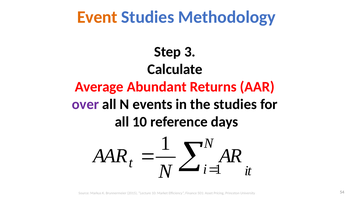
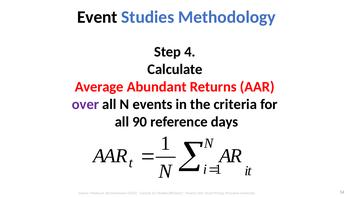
Event colour: orange -> black
3: 3 -> 4
the studies: studies -> criteria
all 10: 10 -> 90
